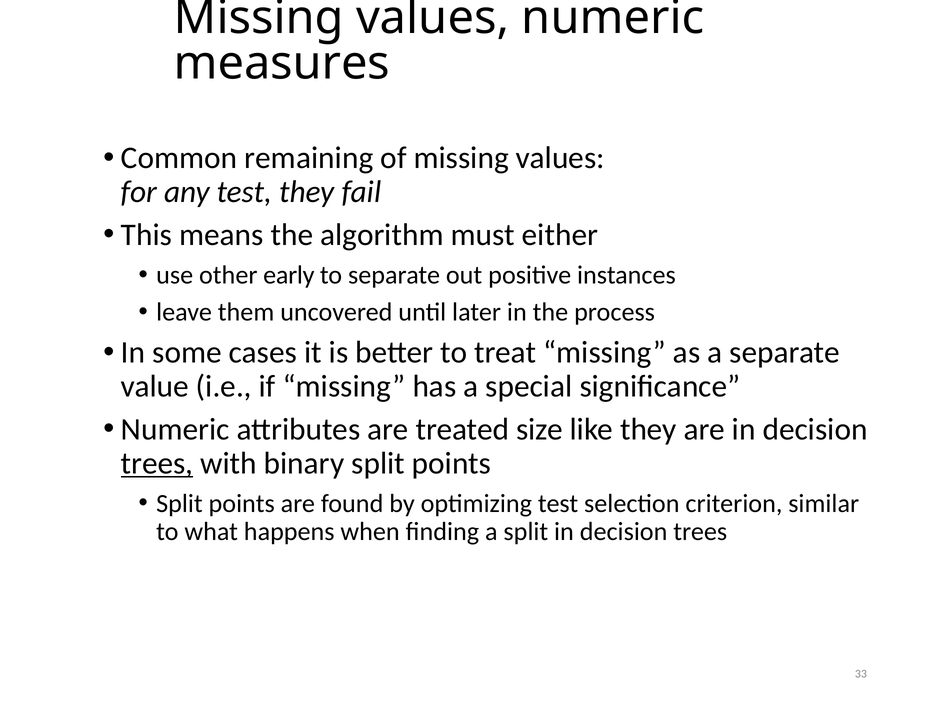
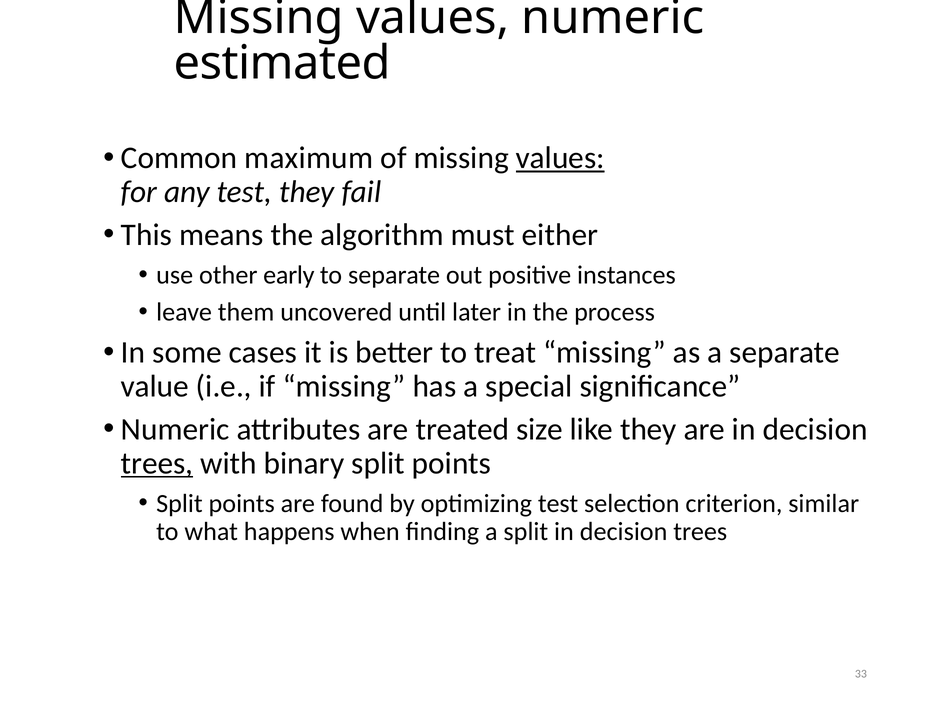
measures: measures -> estimated
remaining: remaining -> maximum
values at (560, 158) underline: none -> present
